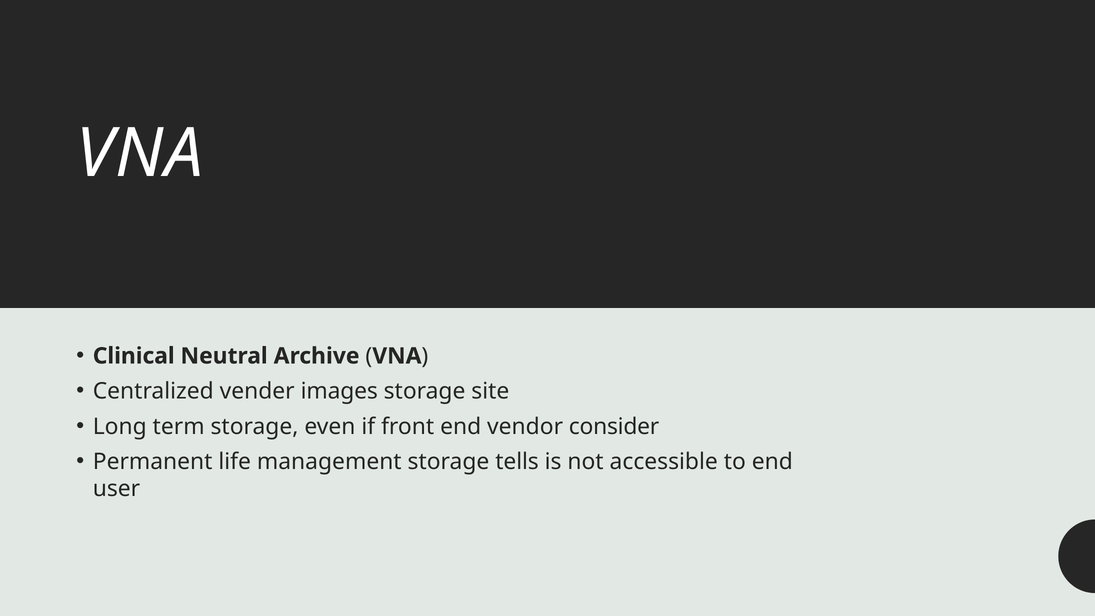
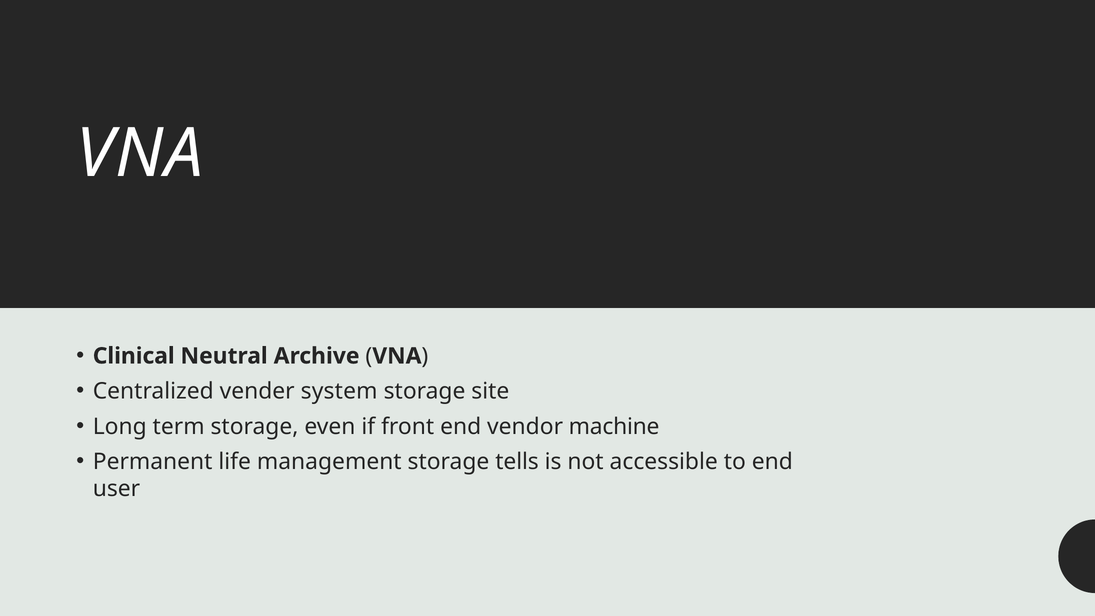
images: images -> system
consider: consider -> machine
